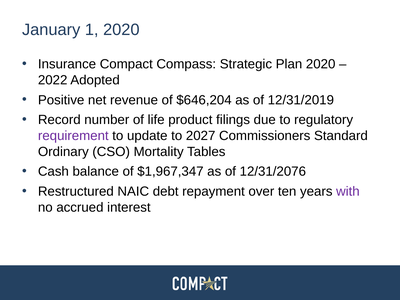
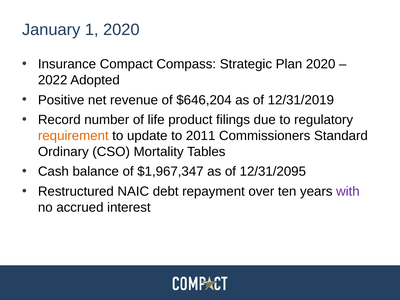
requirement colour: purple -> orange
2027: 2027 -> 2011
12/31/2076: 12/31/2076 -> 12/31/2095
